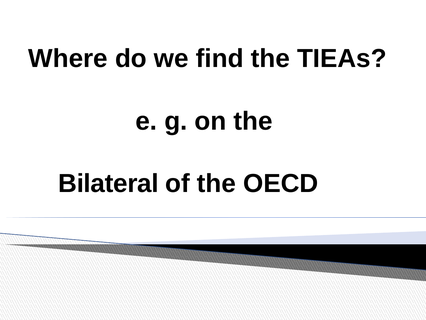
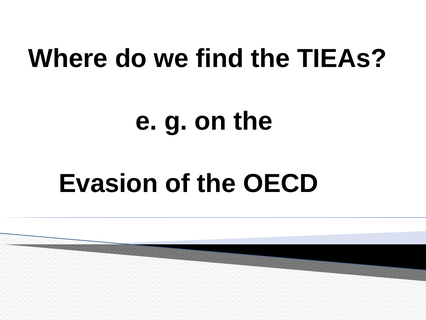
Bilateral: Bilateral -> Evasion
